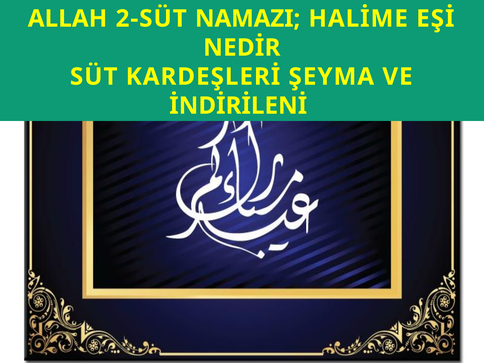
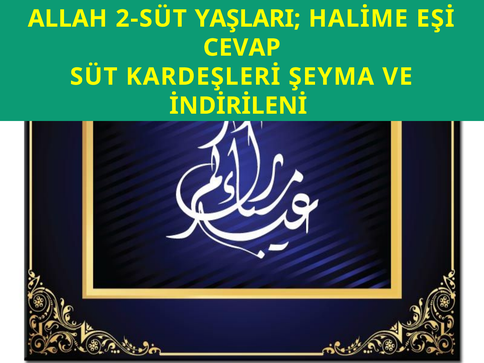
NAMAZI: NAMAZI -> YAŞLARI
NEDİR: NEDİR -> CEVAP
